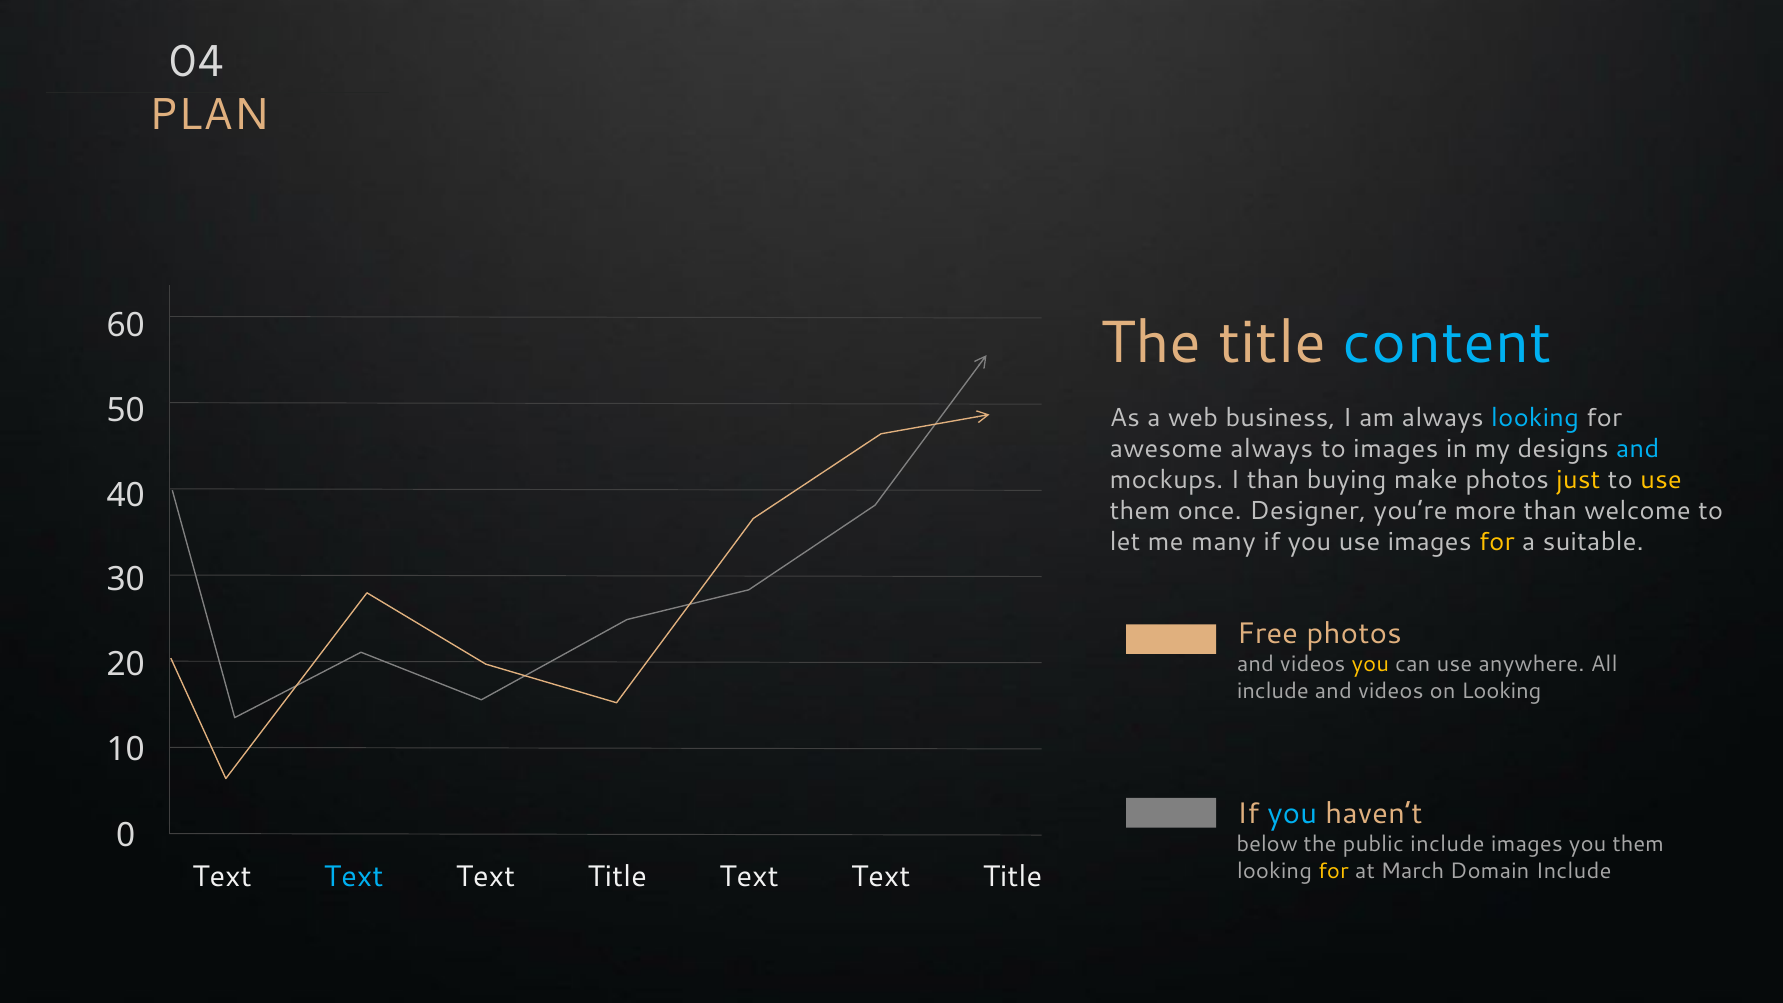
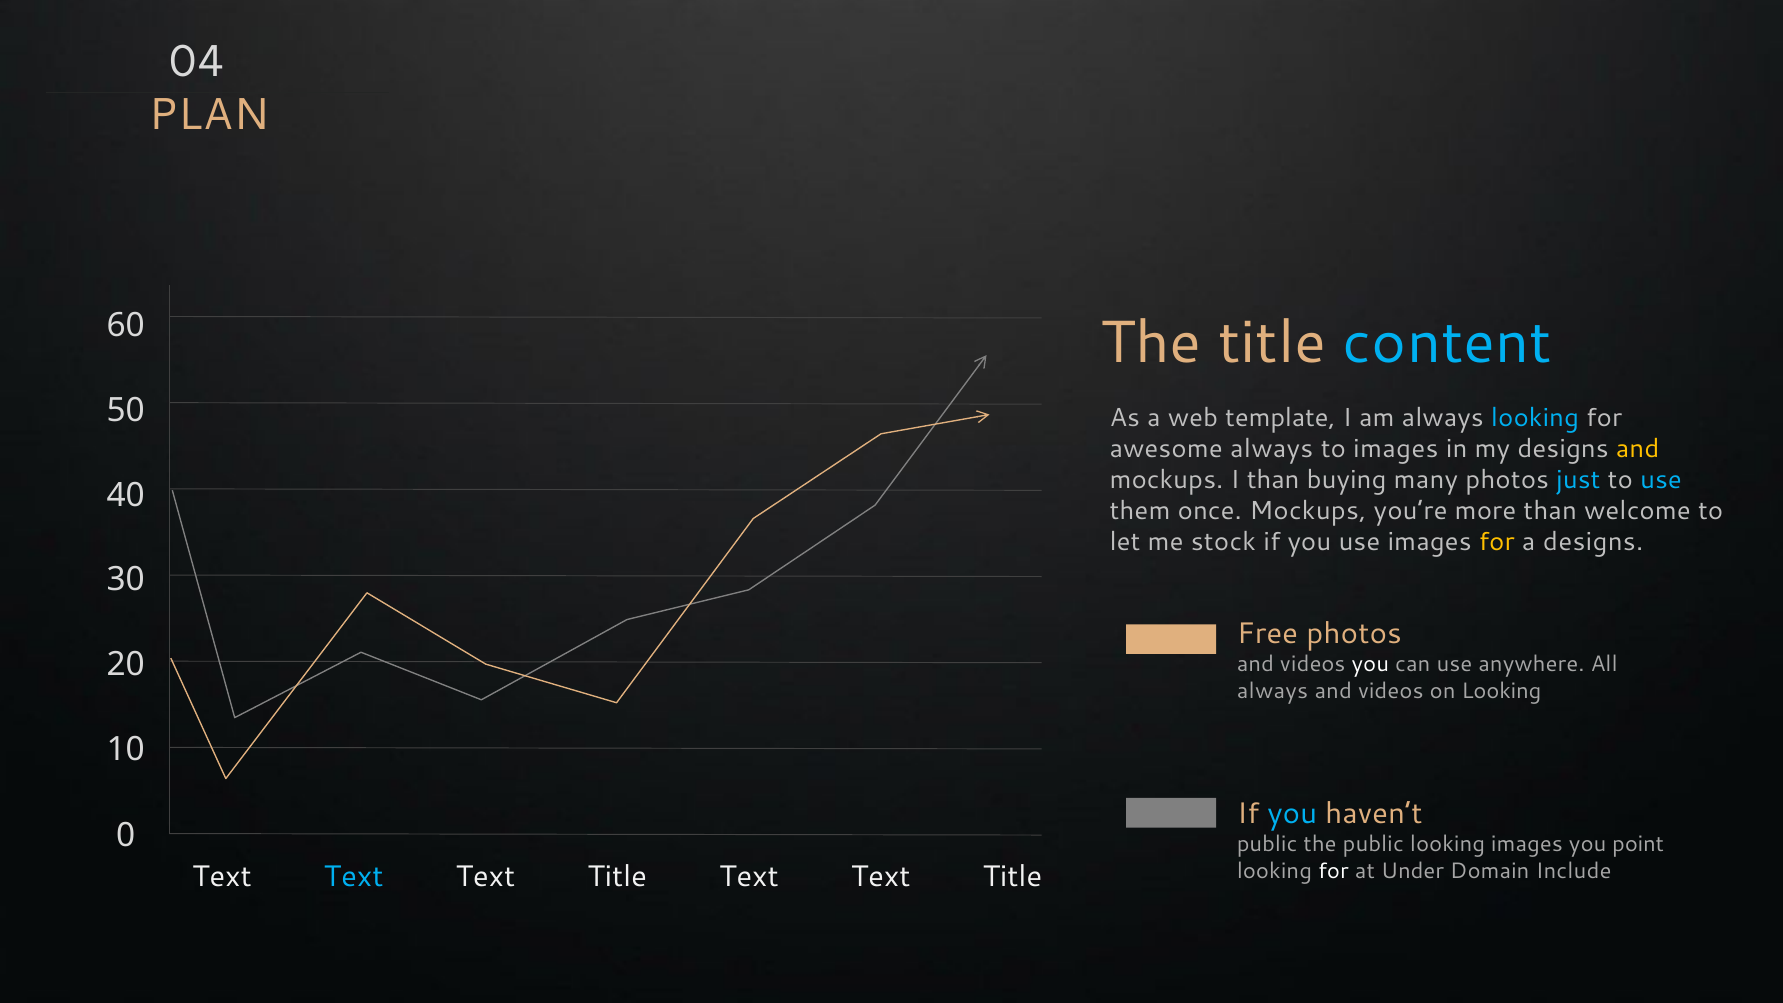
business: business -> template
and at (1638, 449) colour: light blue -> yellow
make: make -> many
just colour: yellow -> light blue
use at (1661, 480) colour: yellow -> light blue
once Designer: Designer -> Mockups
many: many -> stock
a suitable: suitable -> designs
you at (1370, 665) colour: yellow -> white
include at (1273, 691): include -> always
below at (1267, 844): below -> public
public include: include -> looking
you them: them -> point
for at (1333, 871) colour: yellow -> white
March: March -> Under
